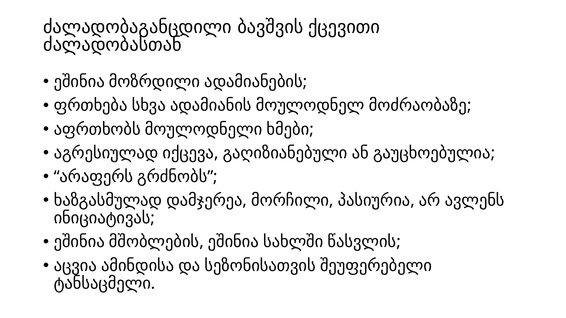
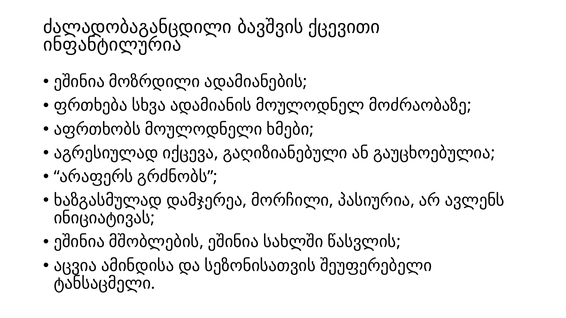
ძალადობასთან: ძალადობასთან -> ინფანტილურია
